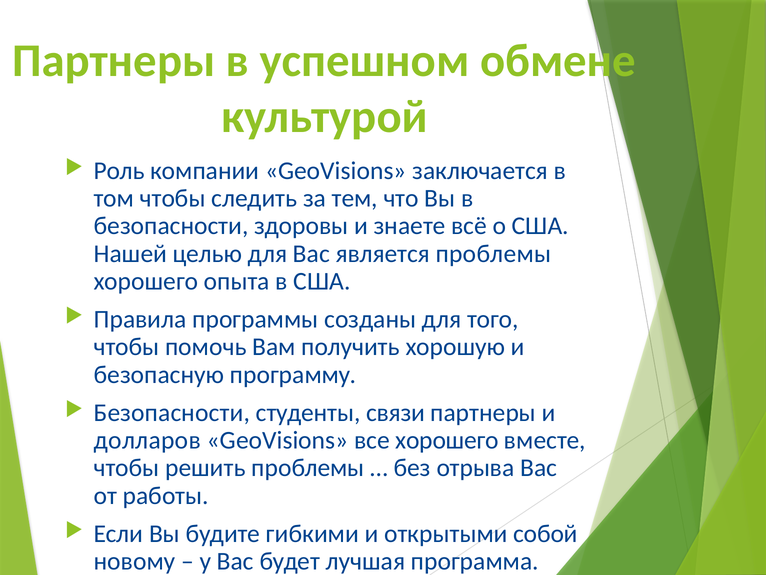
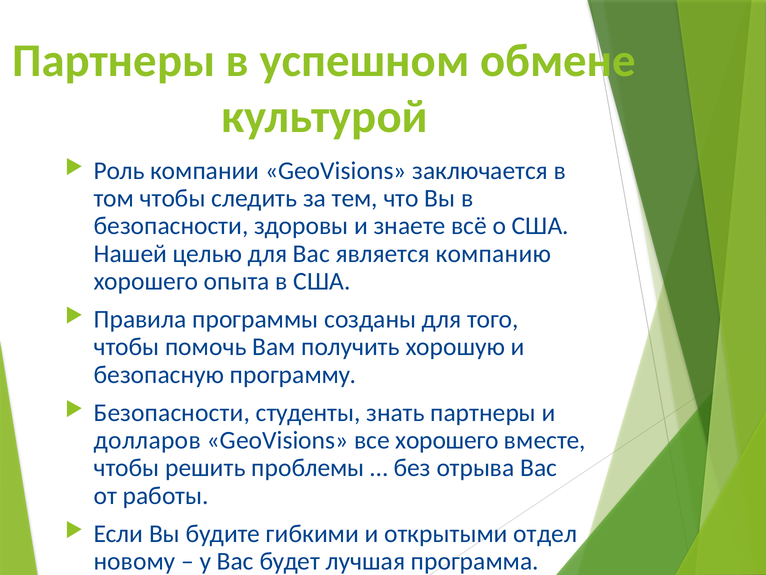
является проблемы: проблемы -> компанию
связи: связи -> знать
собой: собой -> отдел
